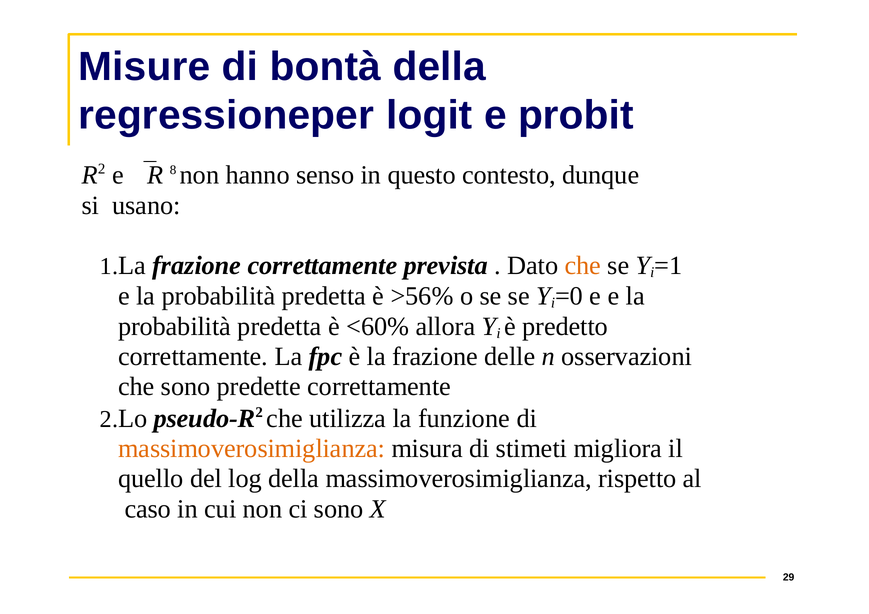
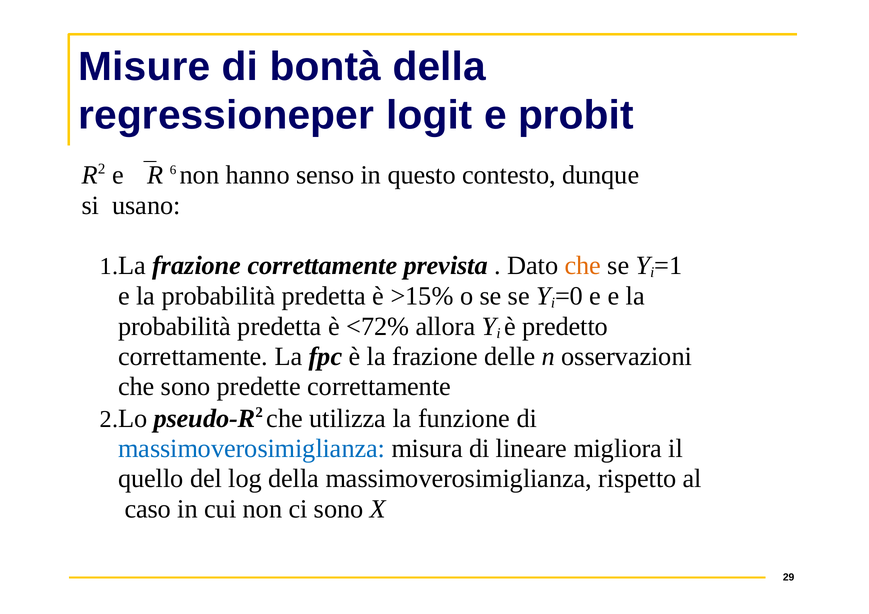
8: 8 -> 6
>56%: >56% -> >15%
<60%: <60% -> <72%
massimoverosimiglianza at (252, 449) colour: orange -> blue
stimeti: stimeti -> lineare
